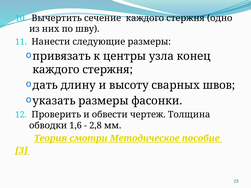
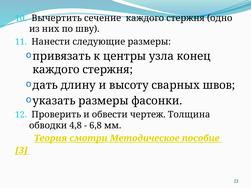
1,6: 1,6 -> 4,8
2,8: 2,8 -> 6,8
